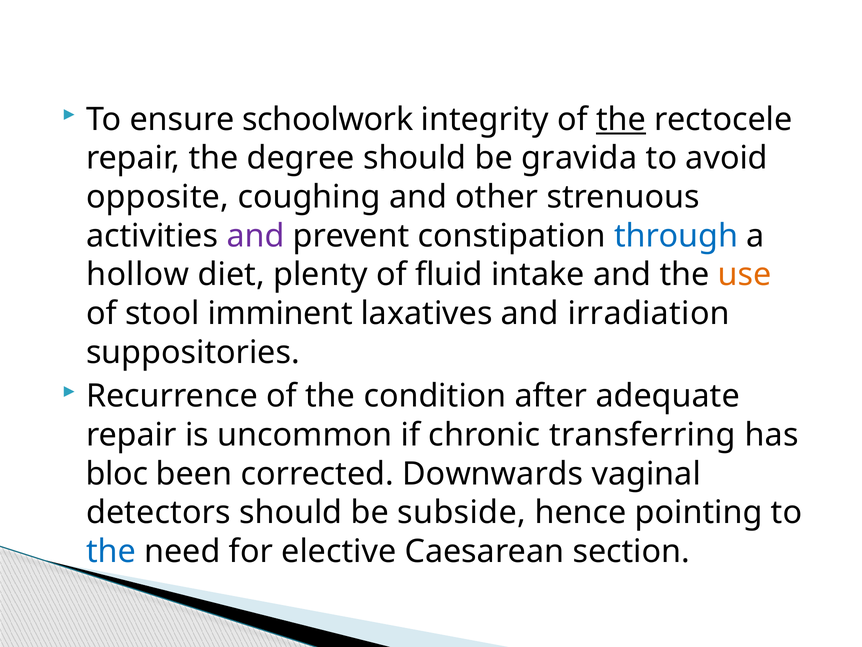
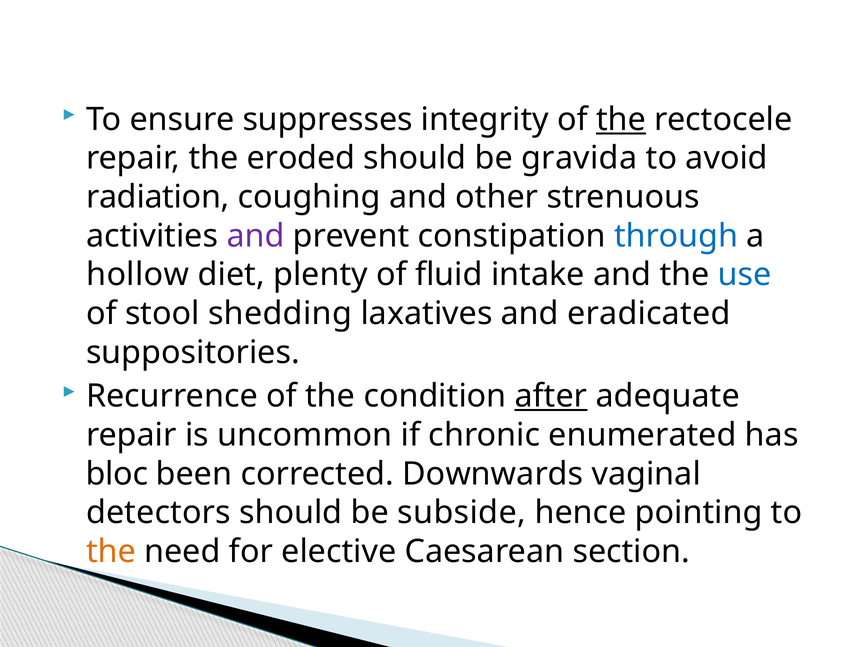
schoolwork: schoolwork -> suppresses
degree: degree -> eroded
opposite: opposite -> radiation
use colour: orange -> blue
imminent: imminent -> shedding
irradiation: irradiation -> eradicated
after underline: none -> present
transferring: transferring -> enumerated
the at (111, 551) colour: blue -> orange
